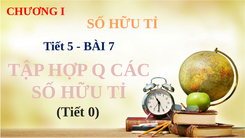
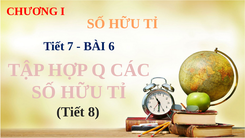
5: 5 -> 7
7: 7 -> 6
0: 0 -> 8
